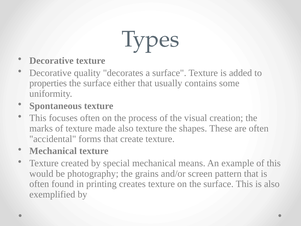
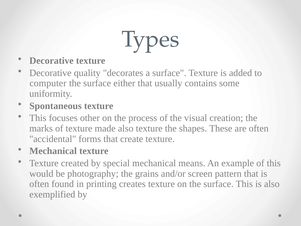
properties: properties -> computer
focuses often: often -> other
